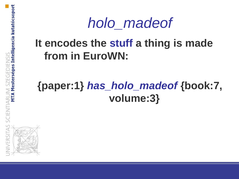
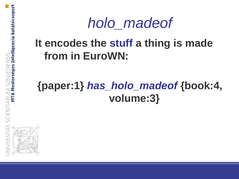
book:7: book:7 -> book:4
